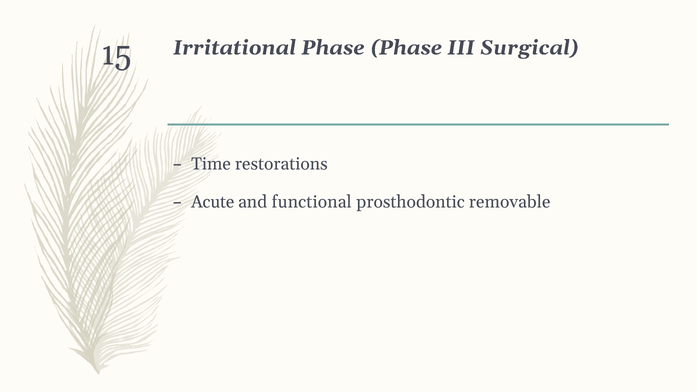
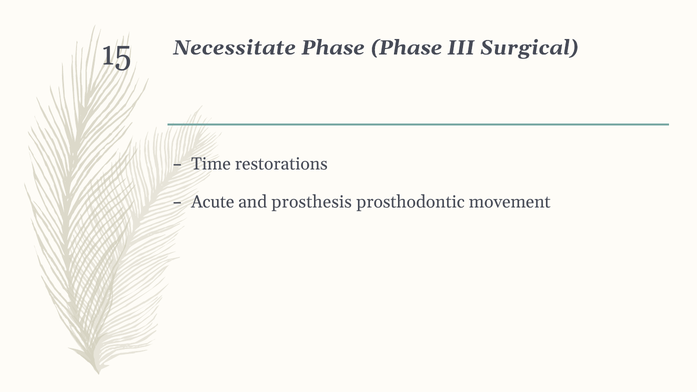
Irritational: Irritational -> Necessitate
functional: functional -> prosthesis
removable: removable -> movement
